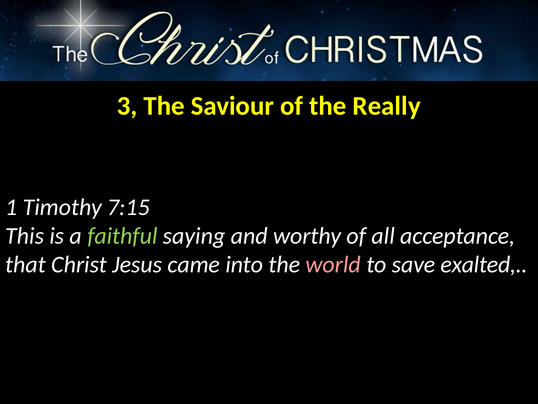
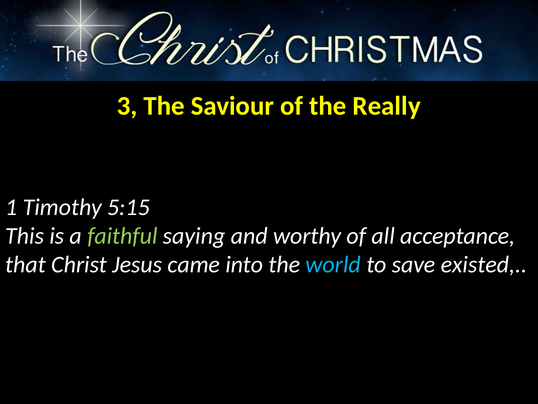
7:15: 7:15 -> 5:15
world colour: pink -> light blue
exalted: exalted -> existed
